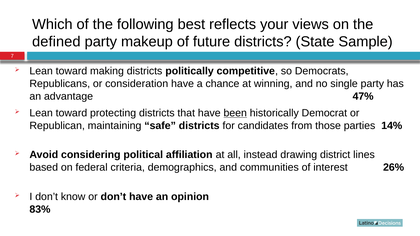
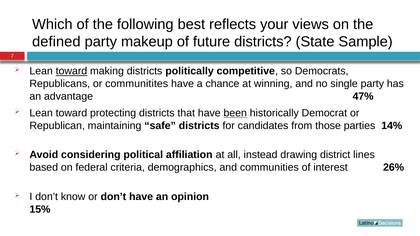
toward at (71, 71) underline: none -> present
consideration: consideration -> communitites
83%: 83% -> 15%
